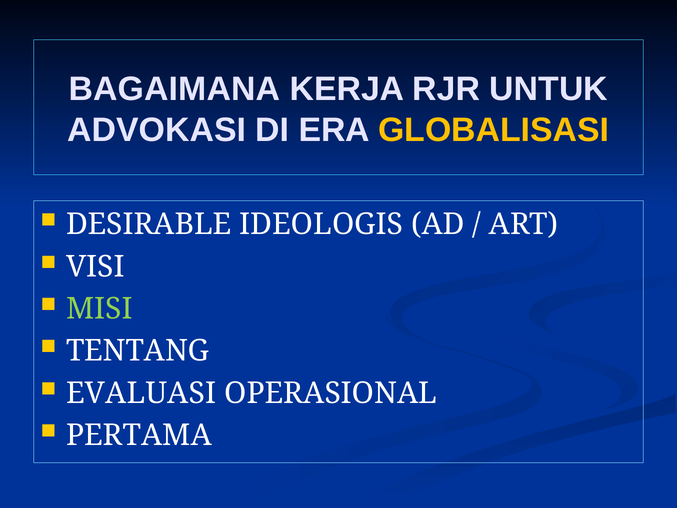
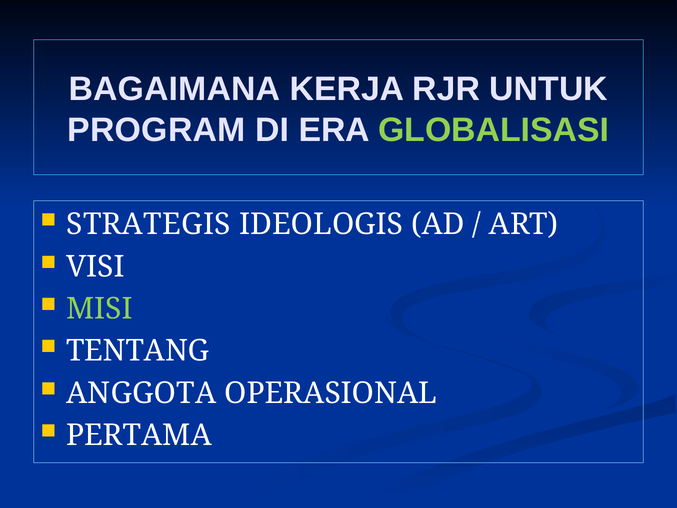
ADVOKASI: ADVOKASI -> PROGRAM
GLOBALISASI colour: yellow -> light green
DESIRABLE: DESIRABLE -> STRATEGIS
EVALUASI: EVALUASI -> ANGGOTA
